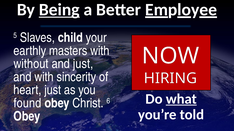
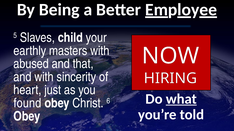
Being underline: present -> none
without: without -> abused
and just: just -> that
